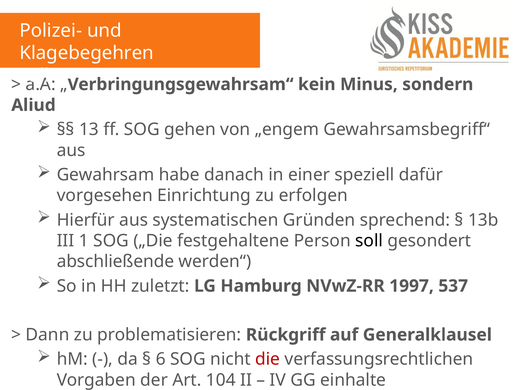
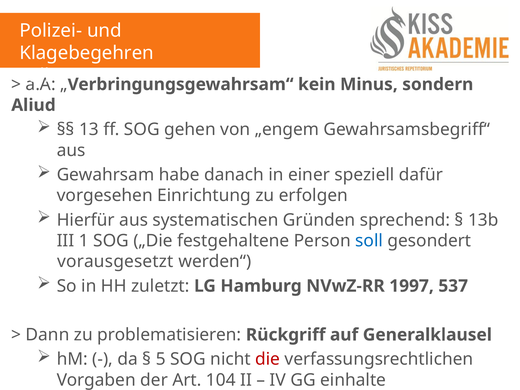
soll colour: black -> blue
abschließende at (115, 262): abschließende -> vorausgesetzt
6: 6 -> 5
